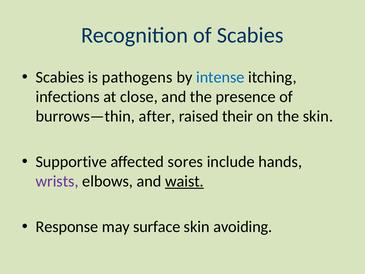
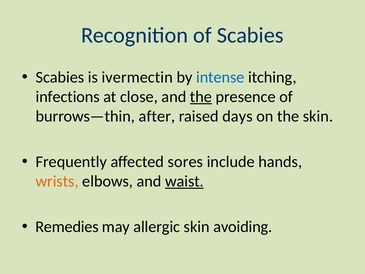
pathogens: pathogens -> ivermectin
the at (201, 97) underline: none -> present
their: their -> days
Supportive: Supportive -> Frequently
wrists colour: purple -> orange
Response: Response -> Remedies
surface: surface -> allergic
